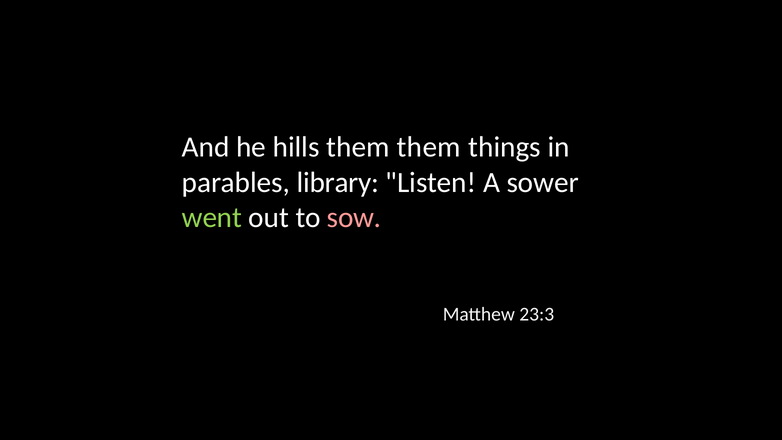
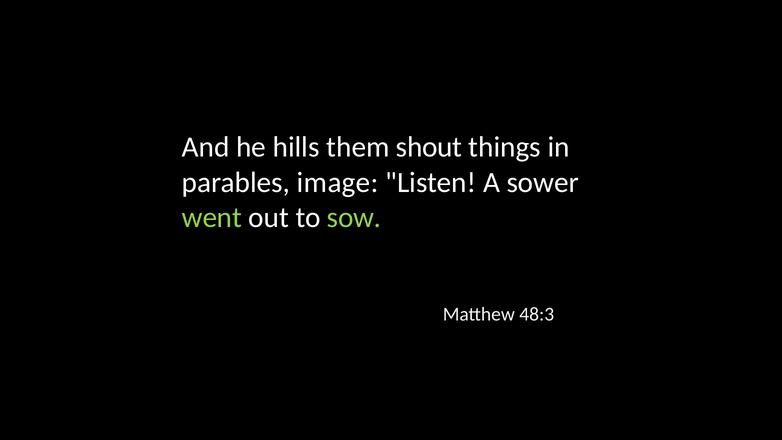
them them: them -> shout
library: library -> image
sow colour: pink -> light green
23:3: 23:3 -> 48:3
